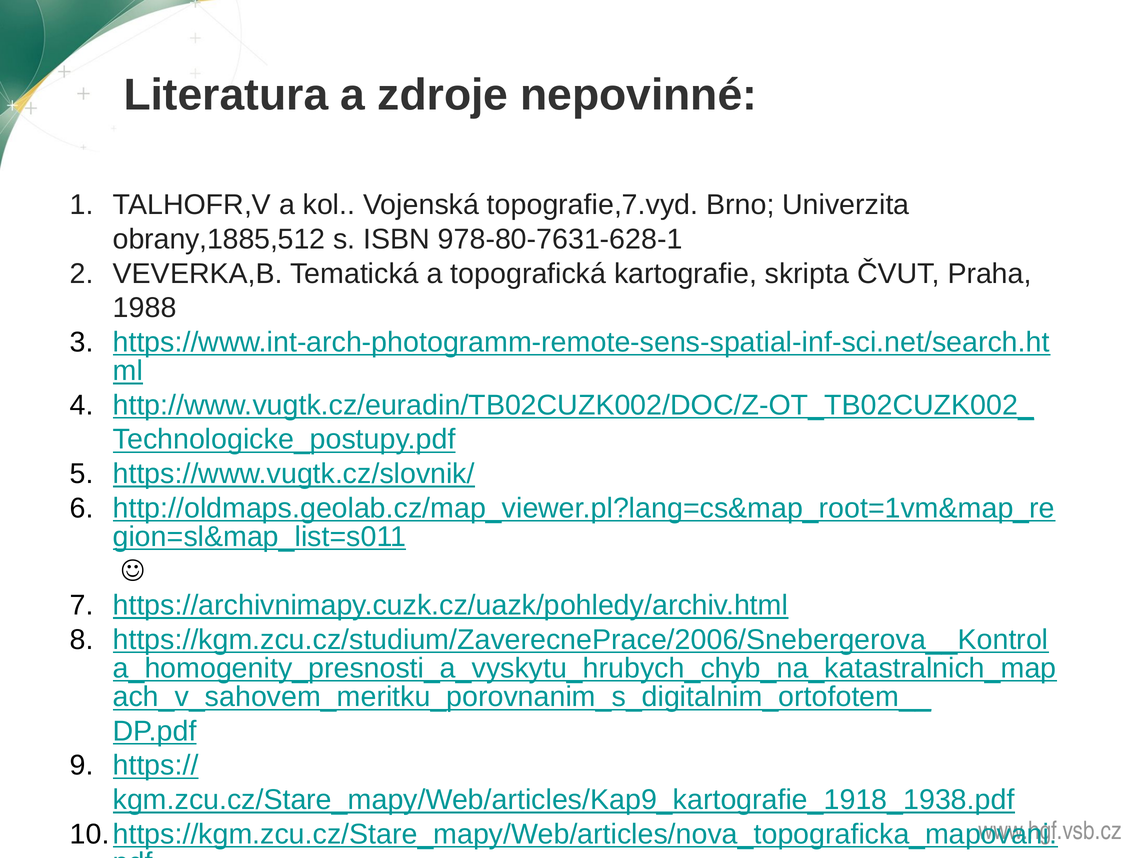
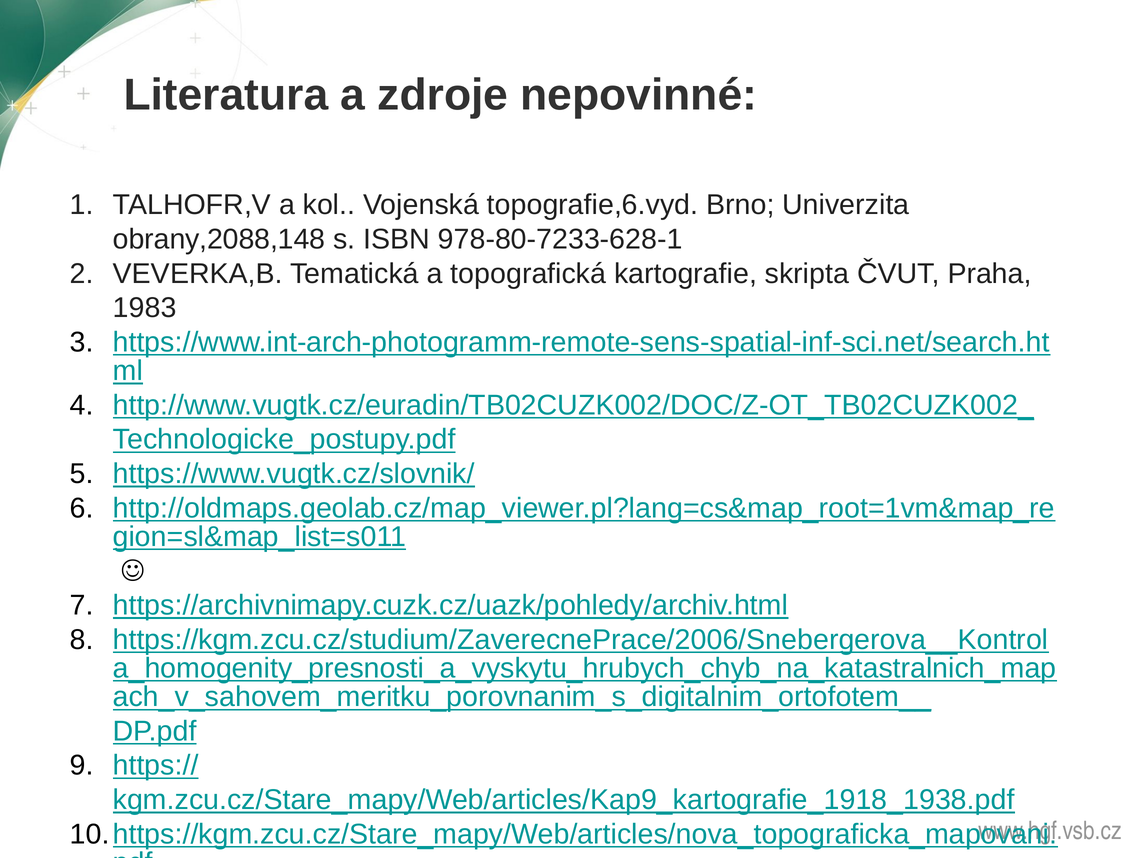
topografie,7.vyd: topografie,7.vyd -> topografie,6.vyd
obrany,1885,512: obrany,1885,512 -> obrany,2088,148
978-80-7631-628-1: 978-80-7631-628-1 -> 978-80-7233-628-1
1988: 1988 -> 1983
